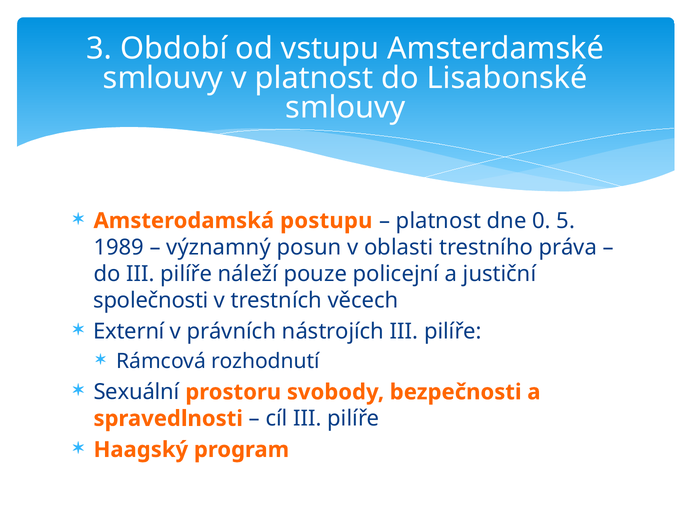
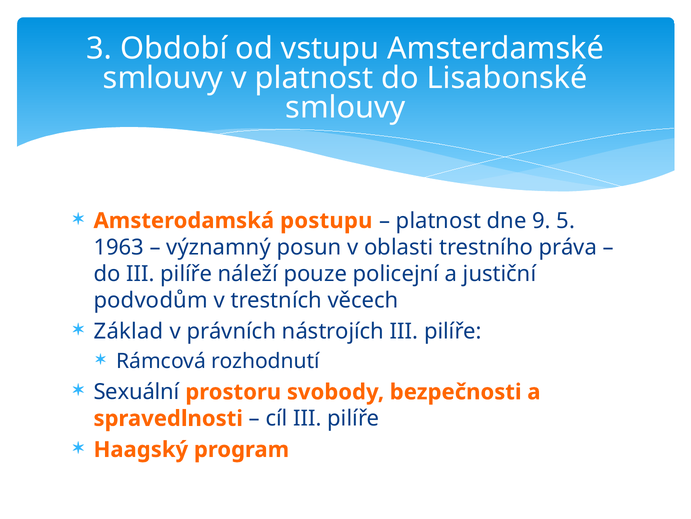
0: 0 -> 9
1989: 1989 -> 1963
společnosti: společnosti -> podvodům
Externí: Externí -> Základ
